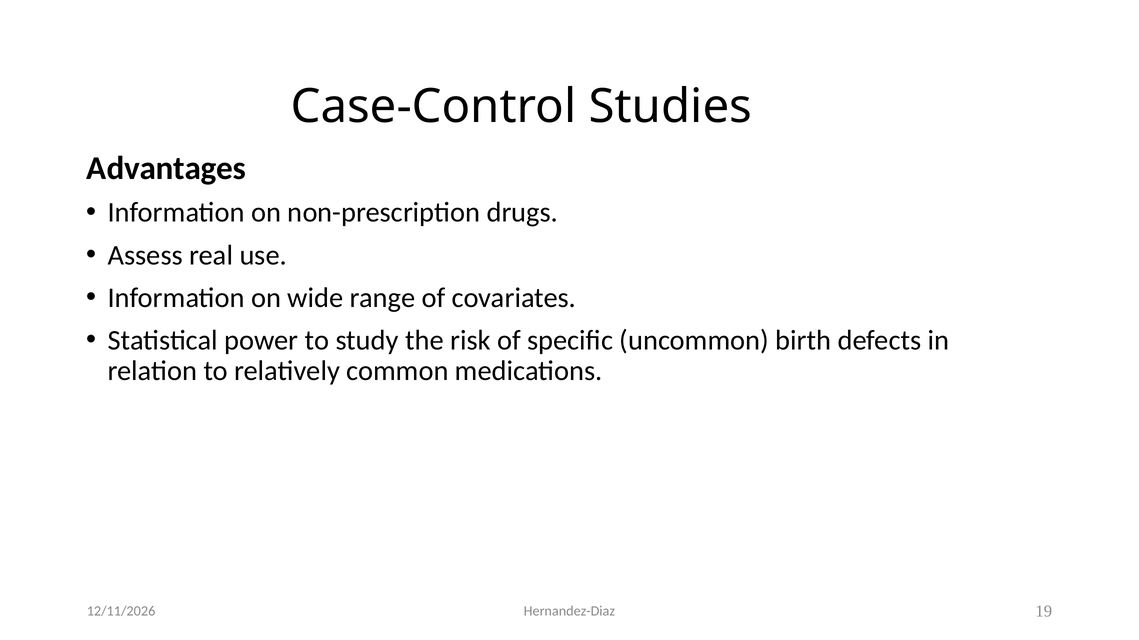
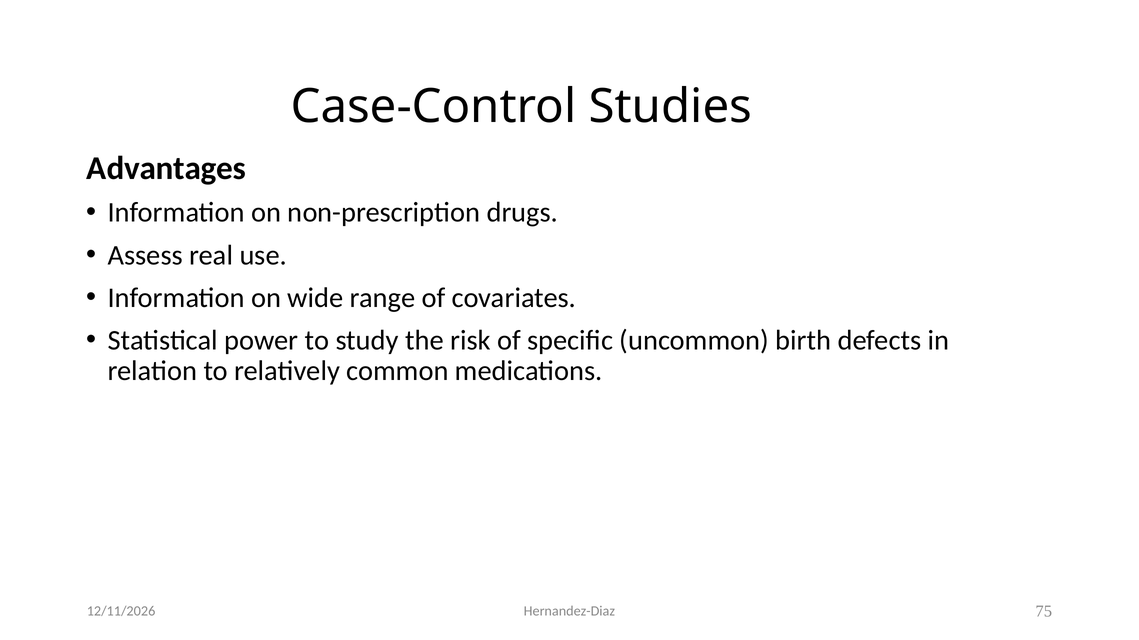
19: 19 -> 75
